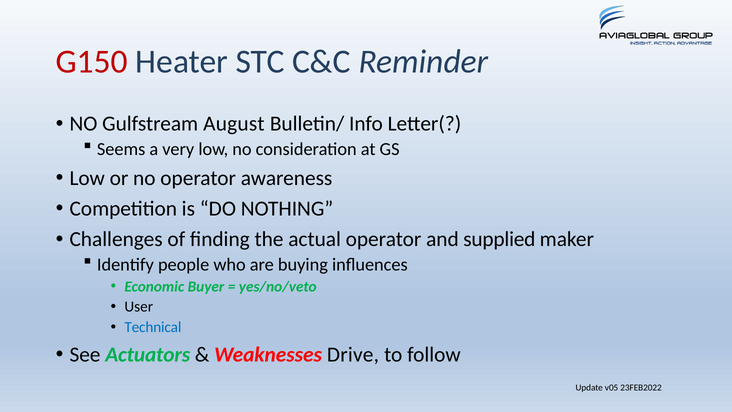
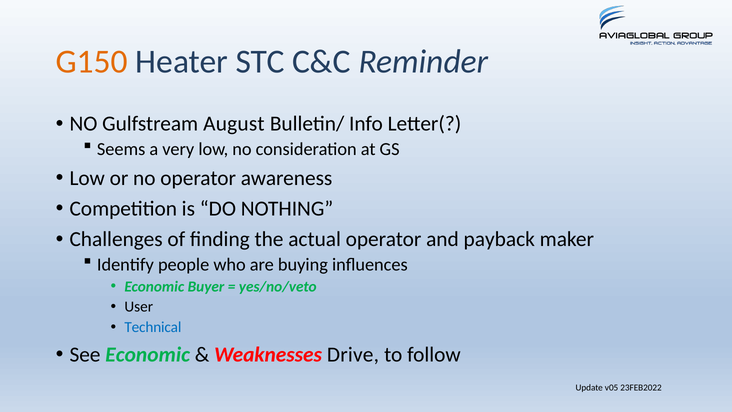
G150 colour: red -> orange
supplied: supplied -> payback
See Actuators: Actuators -> Economic
